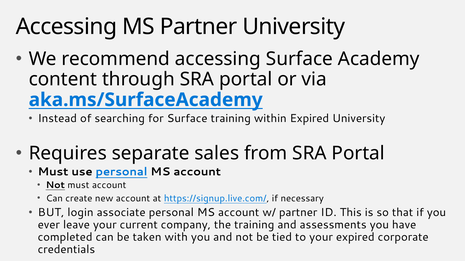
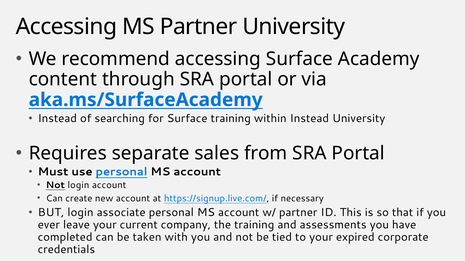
within Expired: Expired -> Instead
Not must: must -> login
